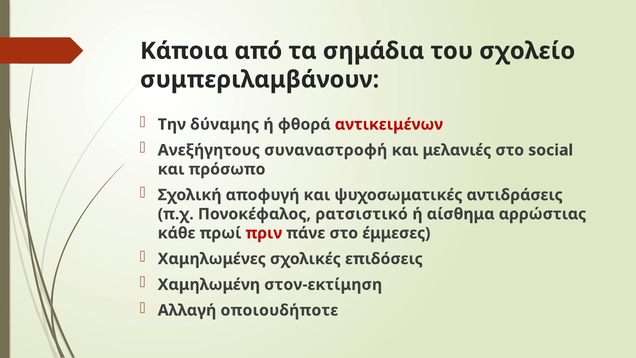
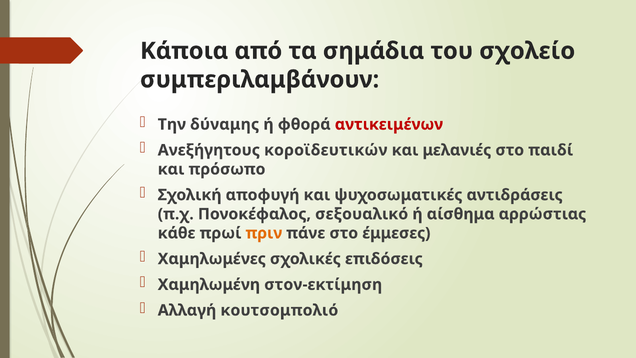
συναναστροφή: συναναστροφή -> κοροϊδευτικών
social: social -> παιδί
ρατσιστικό: ρατσιστικό -> σεξουαλικό
πριν colour: red -> orange
οποιουδήποτε: οποιουδήποτε -> κουτσομπολιό
